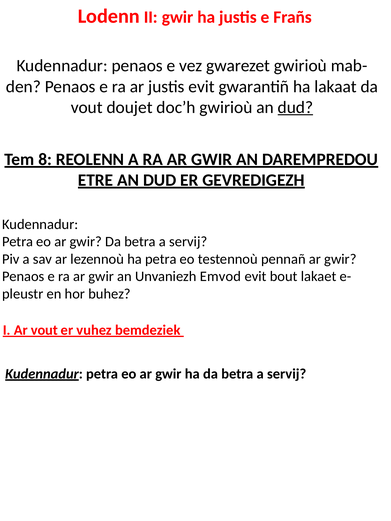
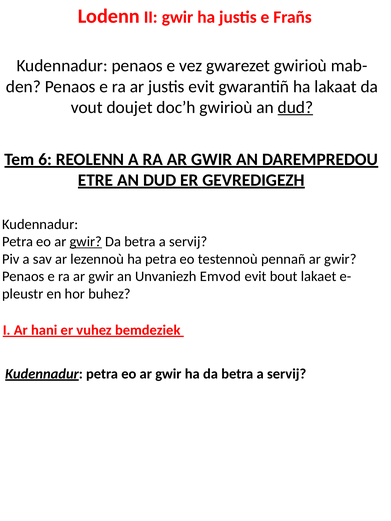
8: 8 -> 6
gwir at (86, 242) underline: none -> present
Ar vout: vout -> hani
